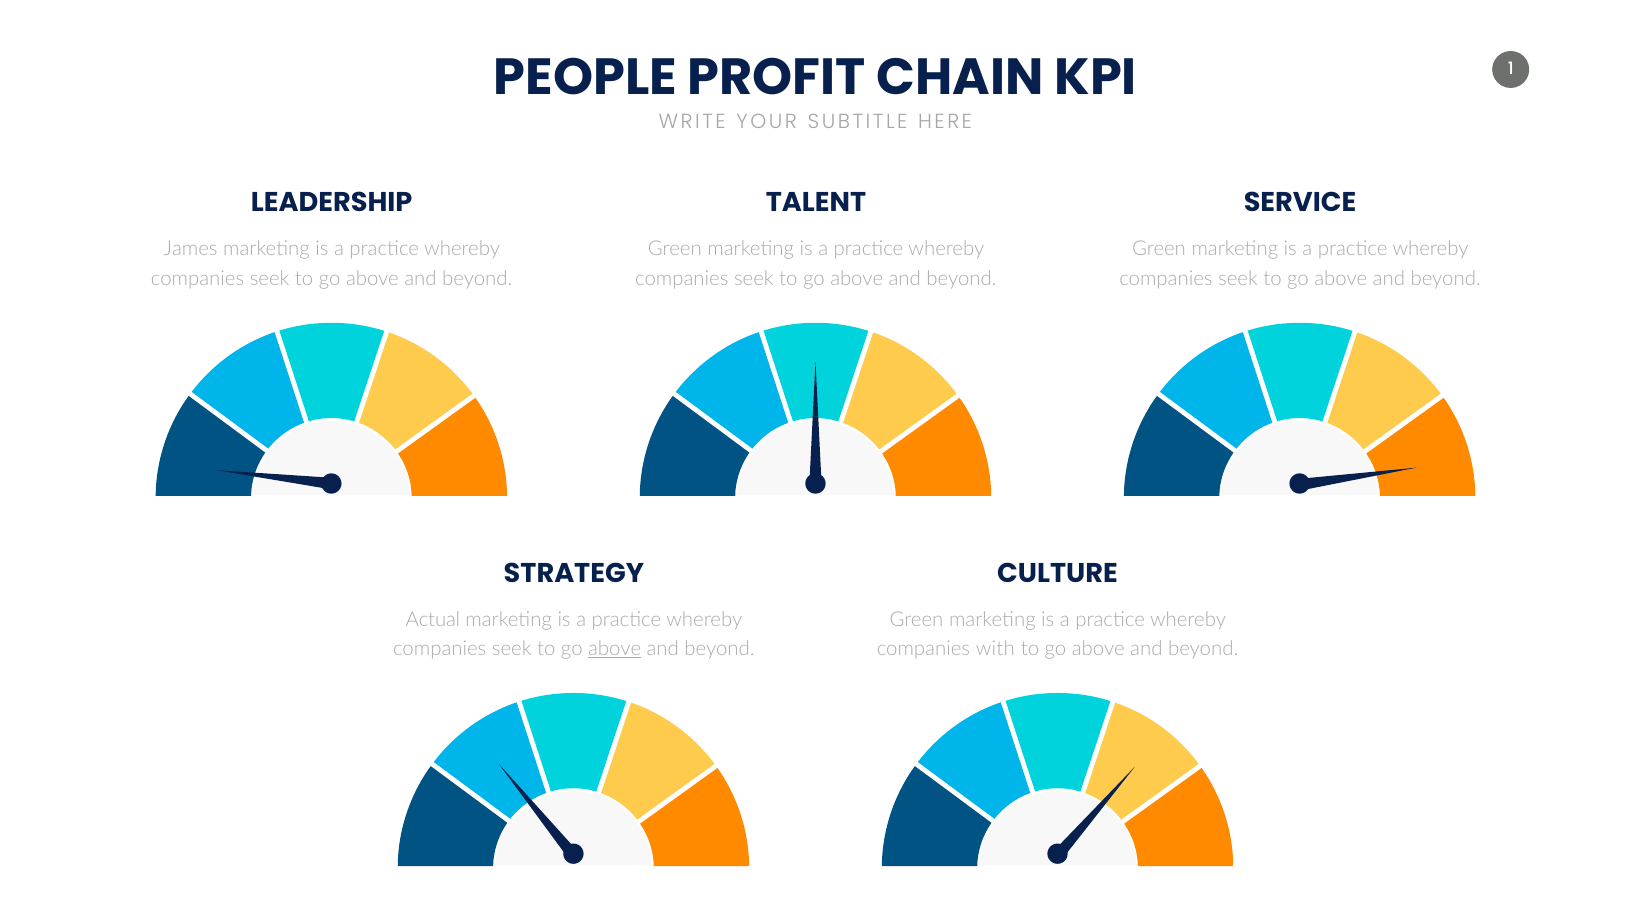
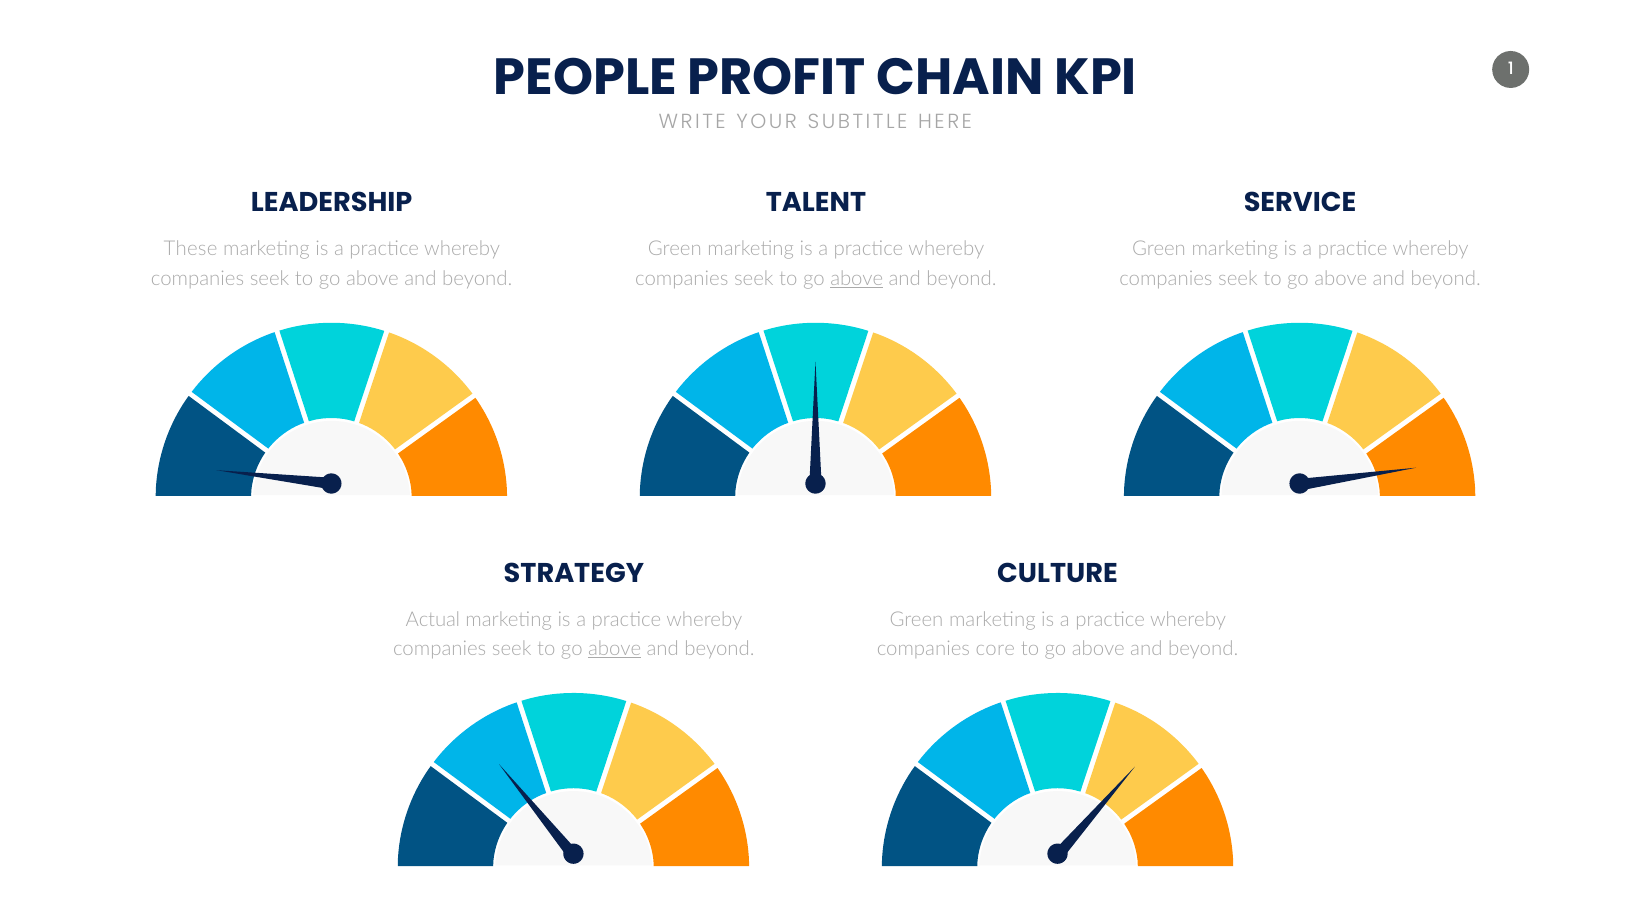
James: James -> These
above at (857, 279) underline: none -> present
with: with -> core
